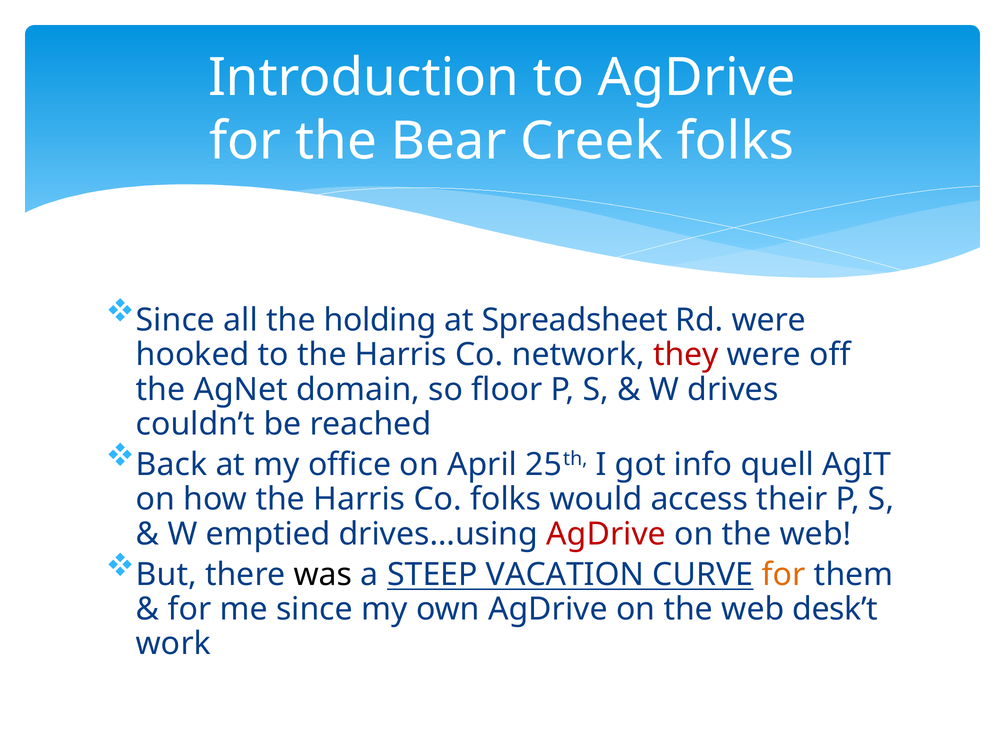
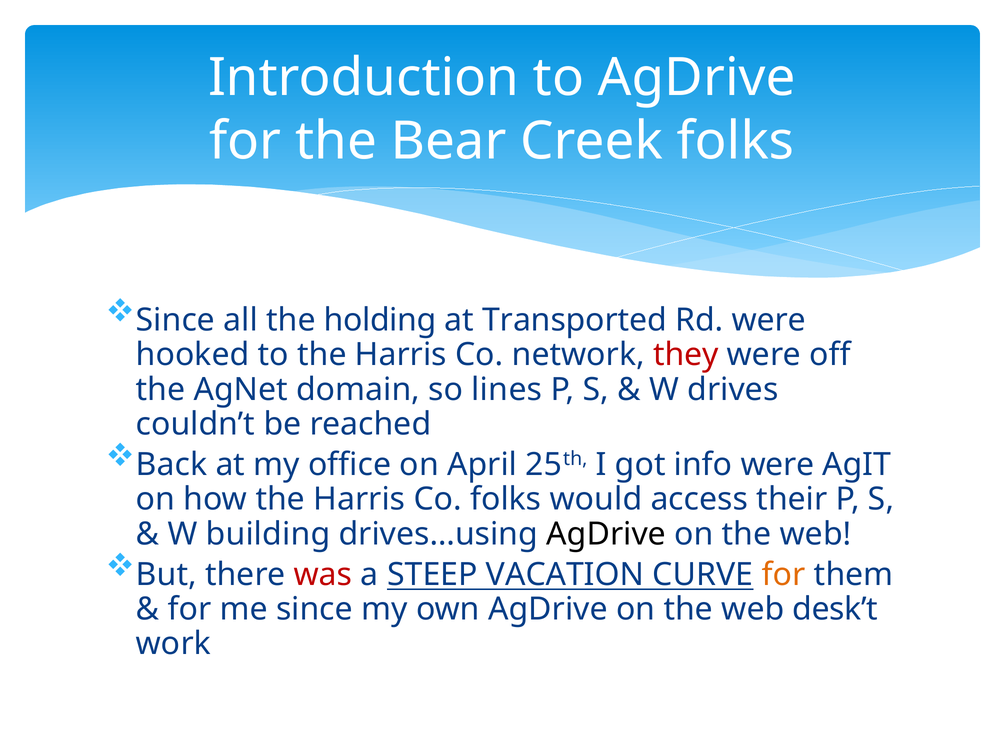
Spreadsheet: Spreadsheet -> Transported
floor: floor -> lines
info quell: quell -> were
emptied: emptied -> building
AgDrive at (606, 534) colour: red -> black
was colour: black -> red
